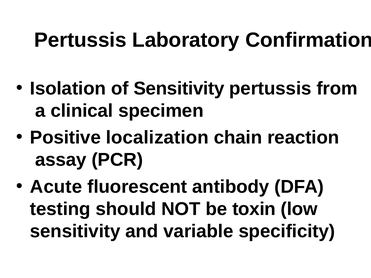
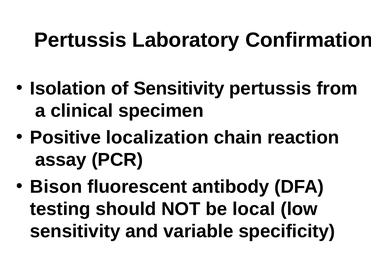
Acute: Acute -> Bison
toxin: toxin -> local
